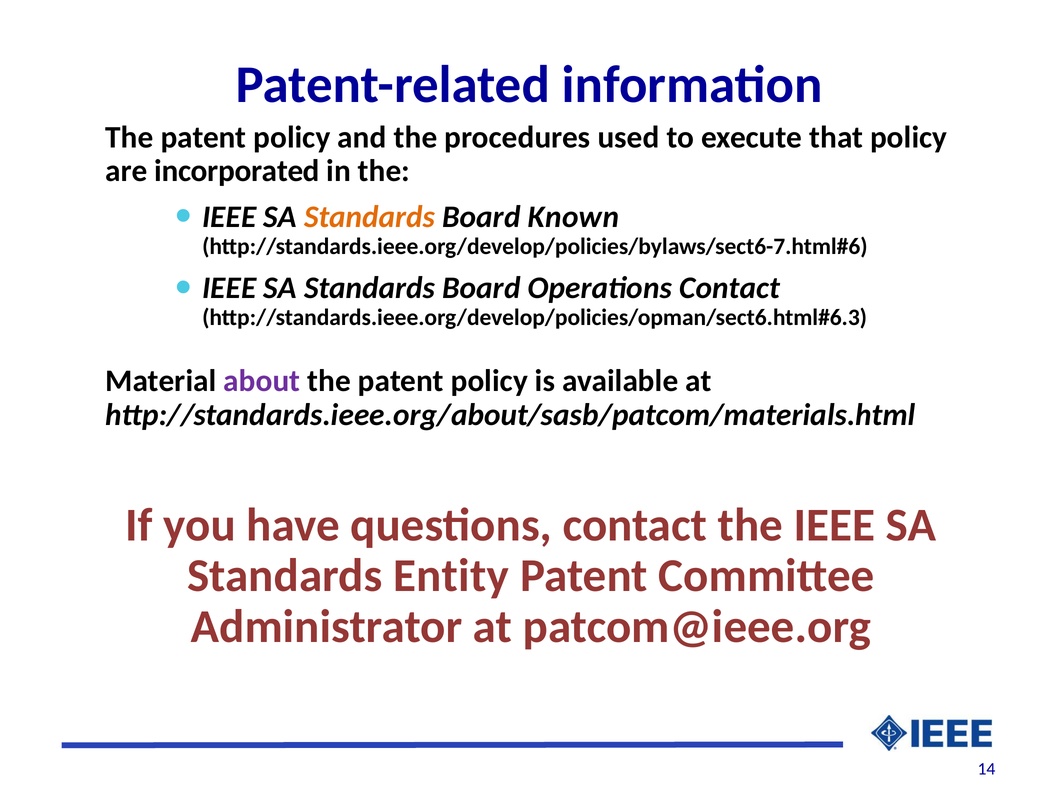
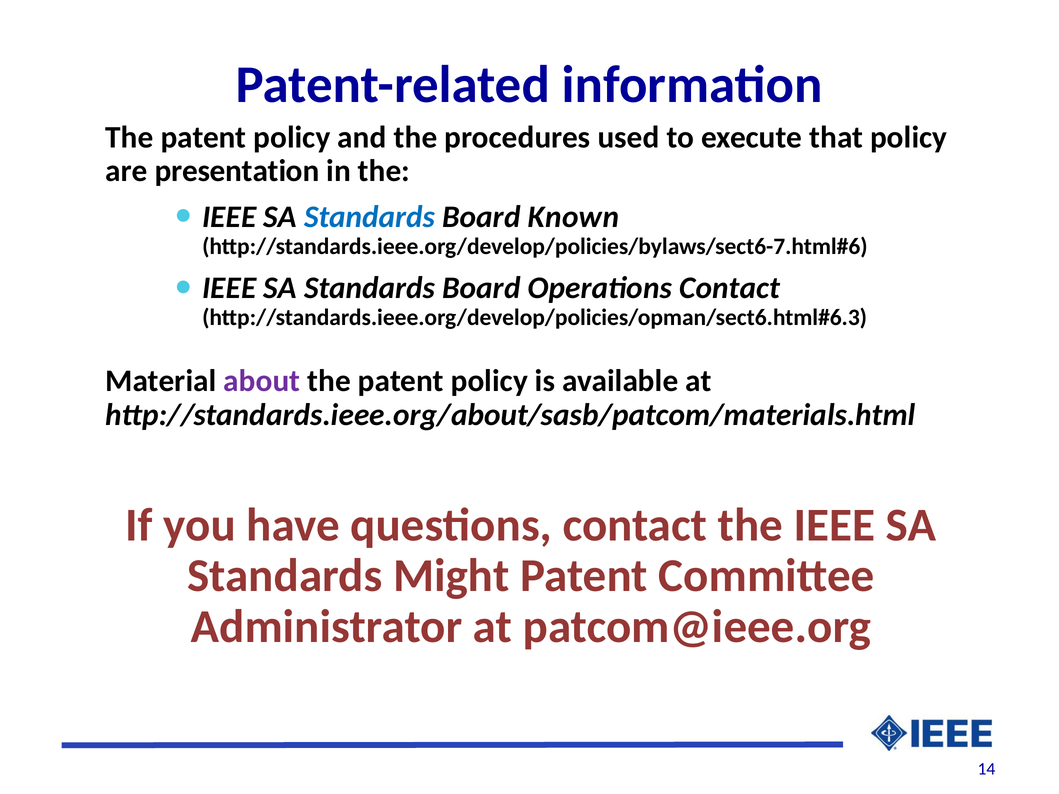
incorporated: incorporated -> presentation
Standards at (370, 217) colour: orange -> blue
Entity: Entity -> Might
